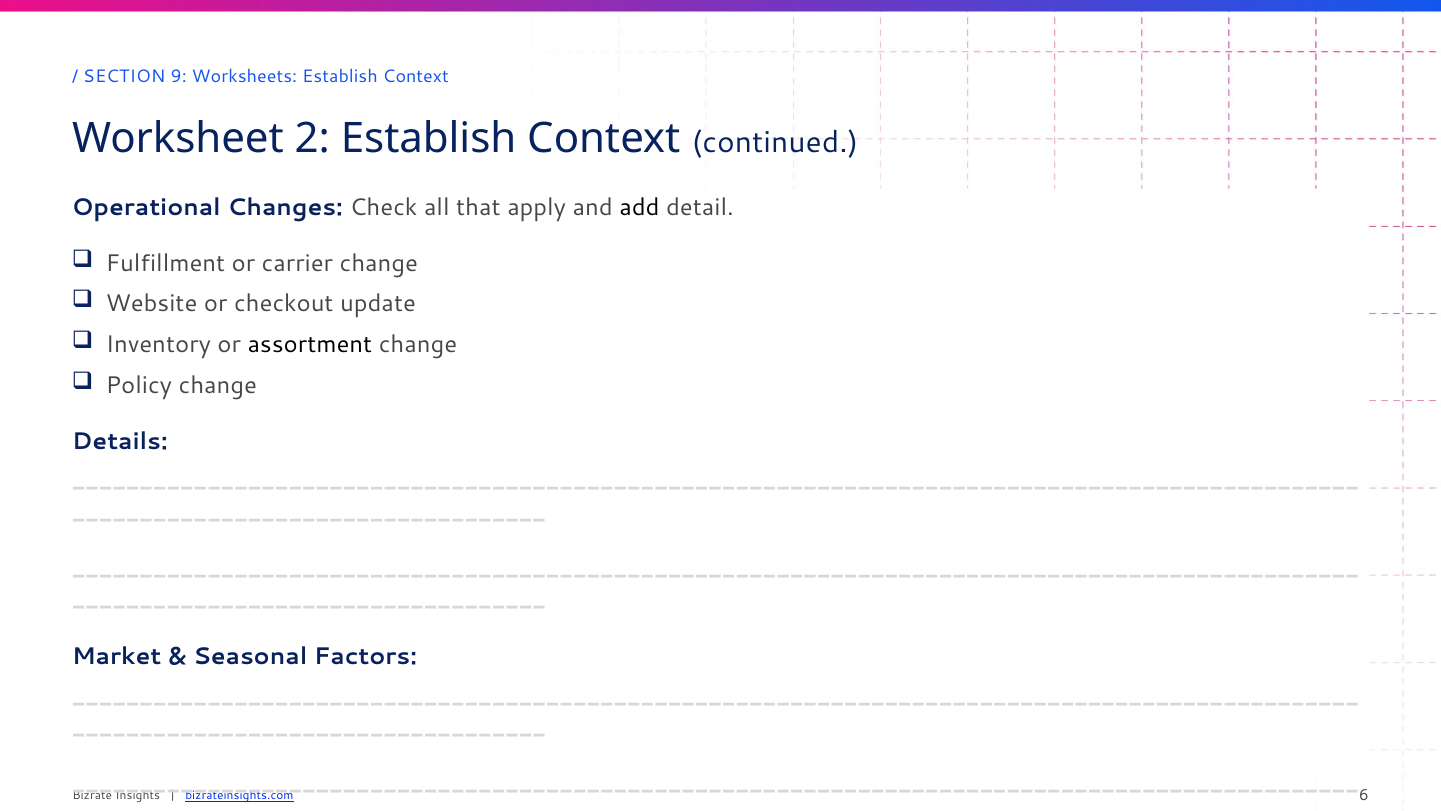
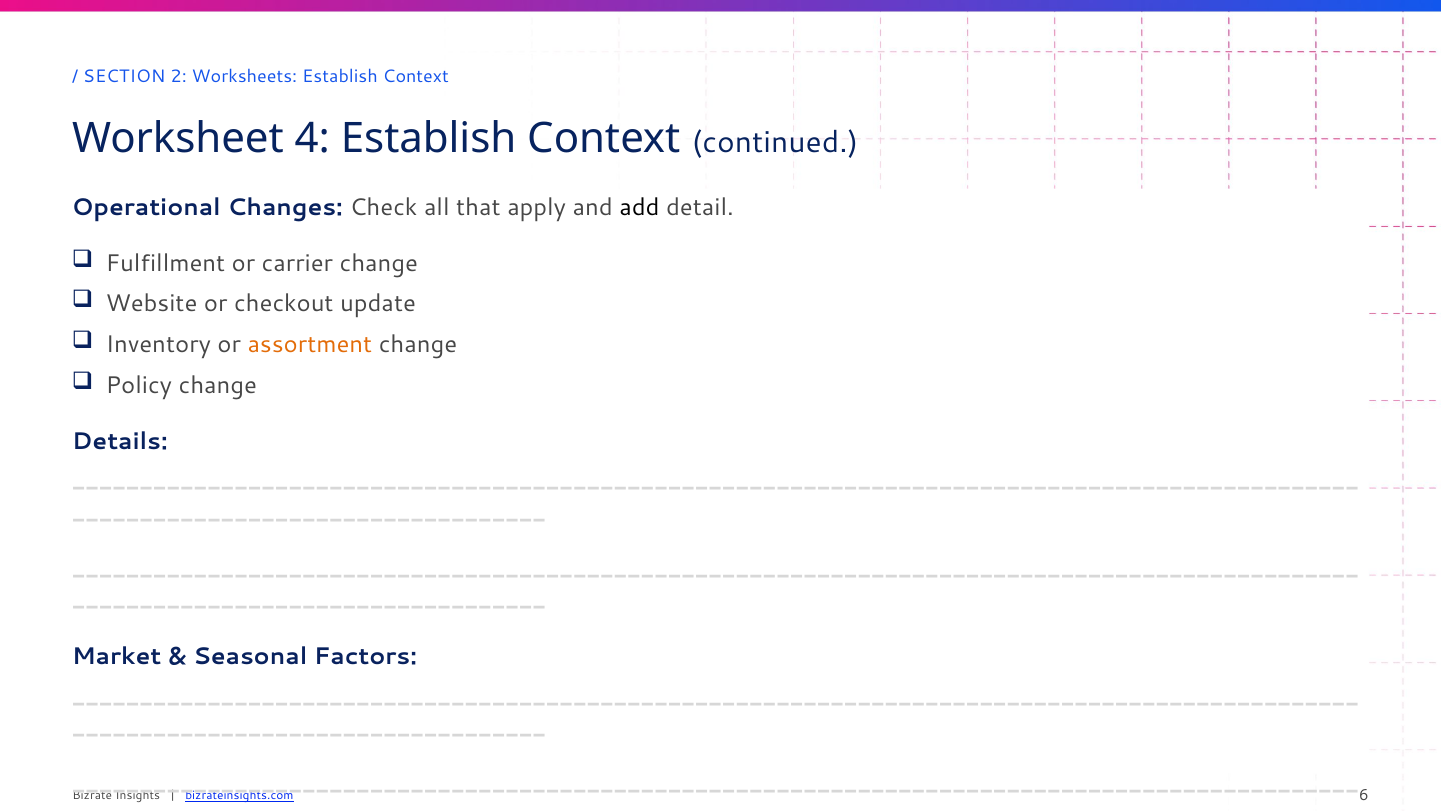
9: 9 -> 2
2: 2 -> 4
assortment colour: black -> orange
